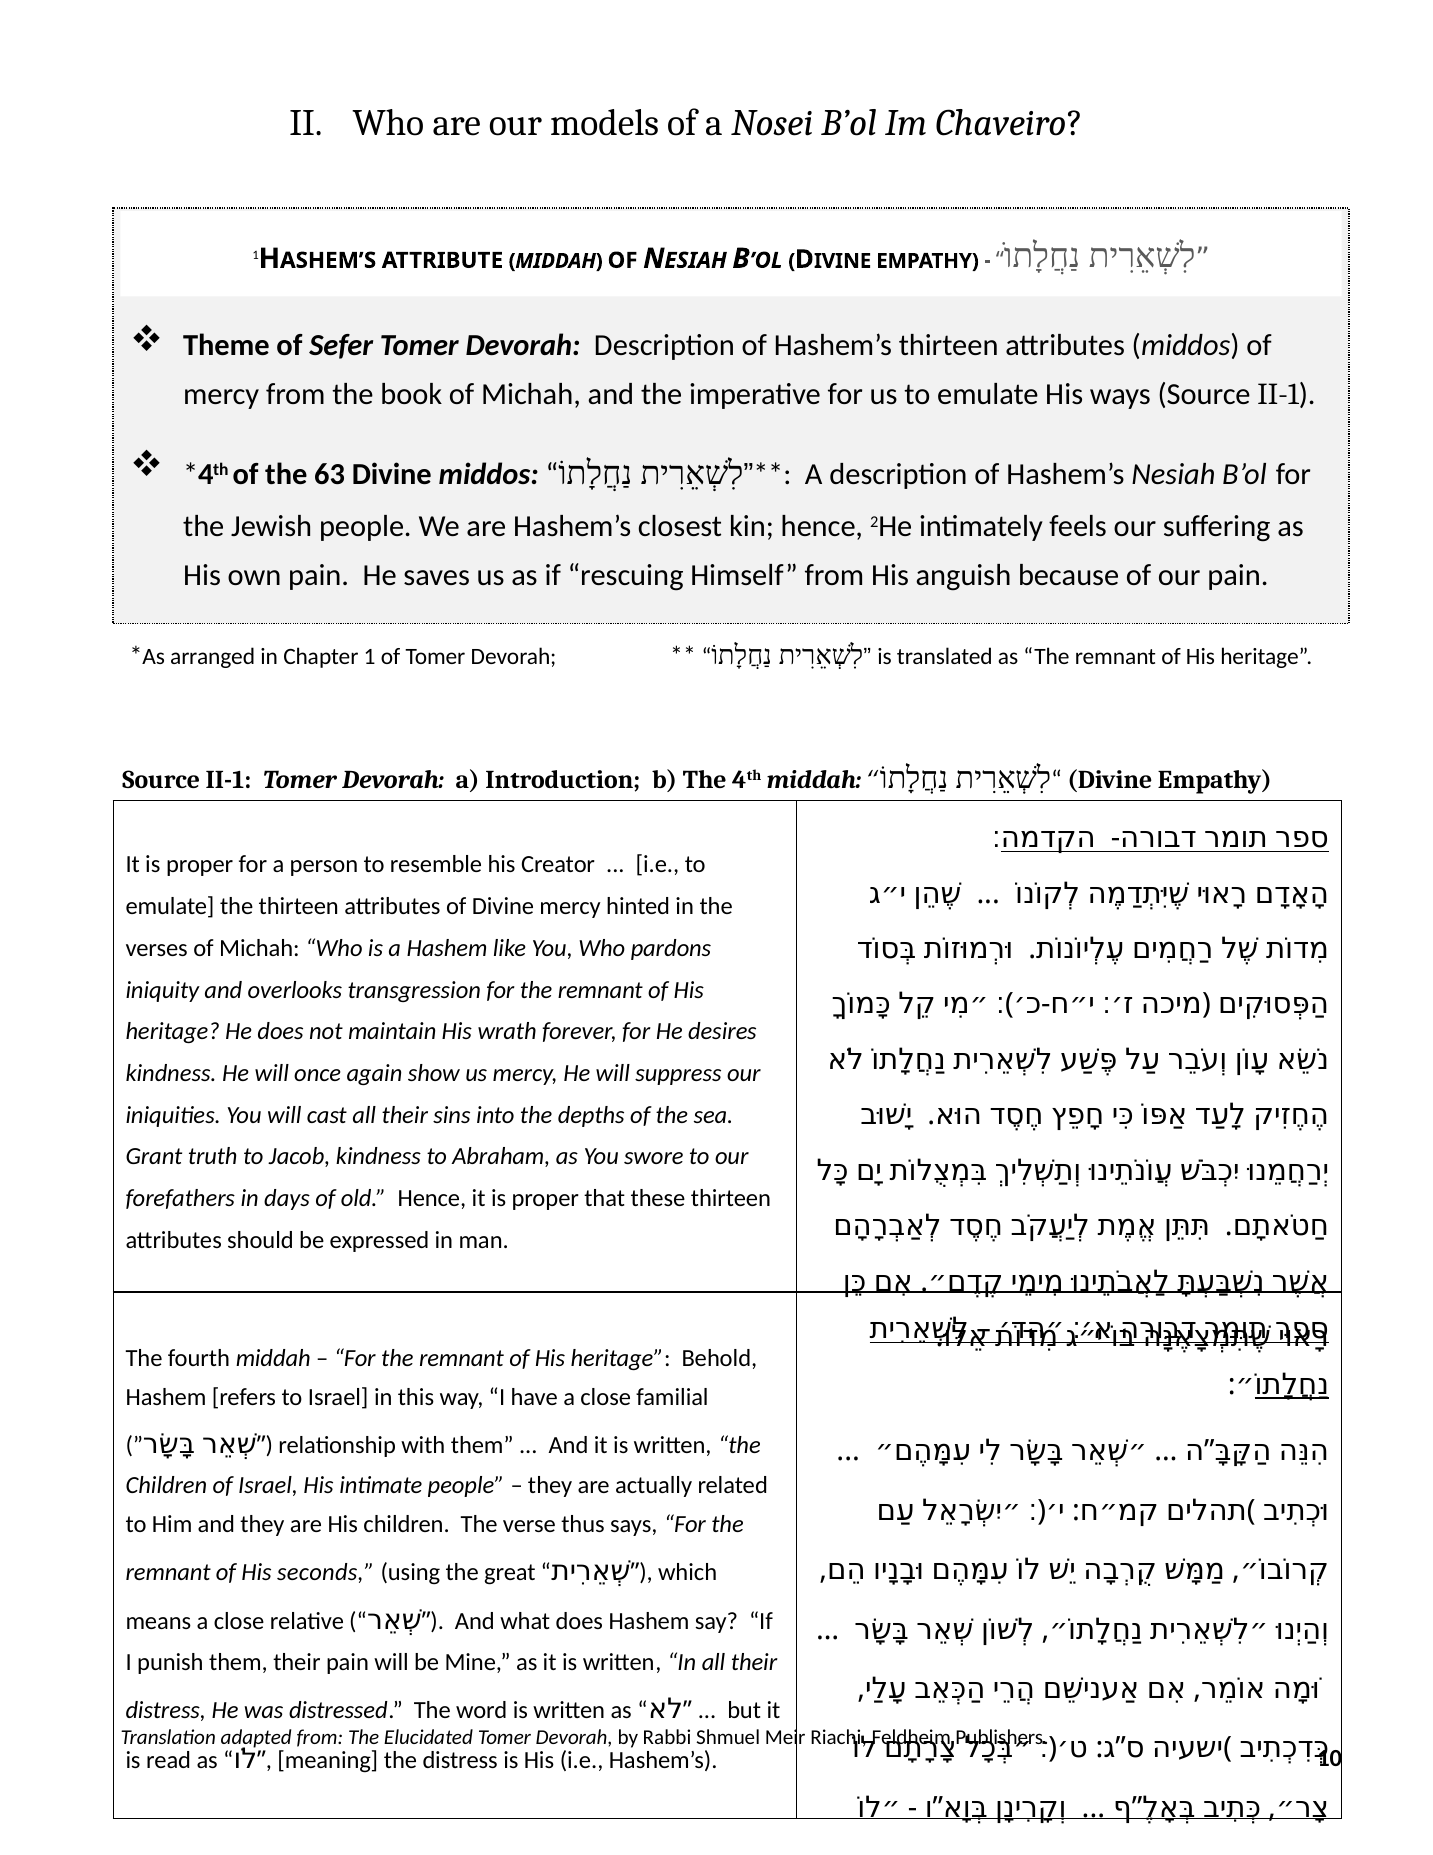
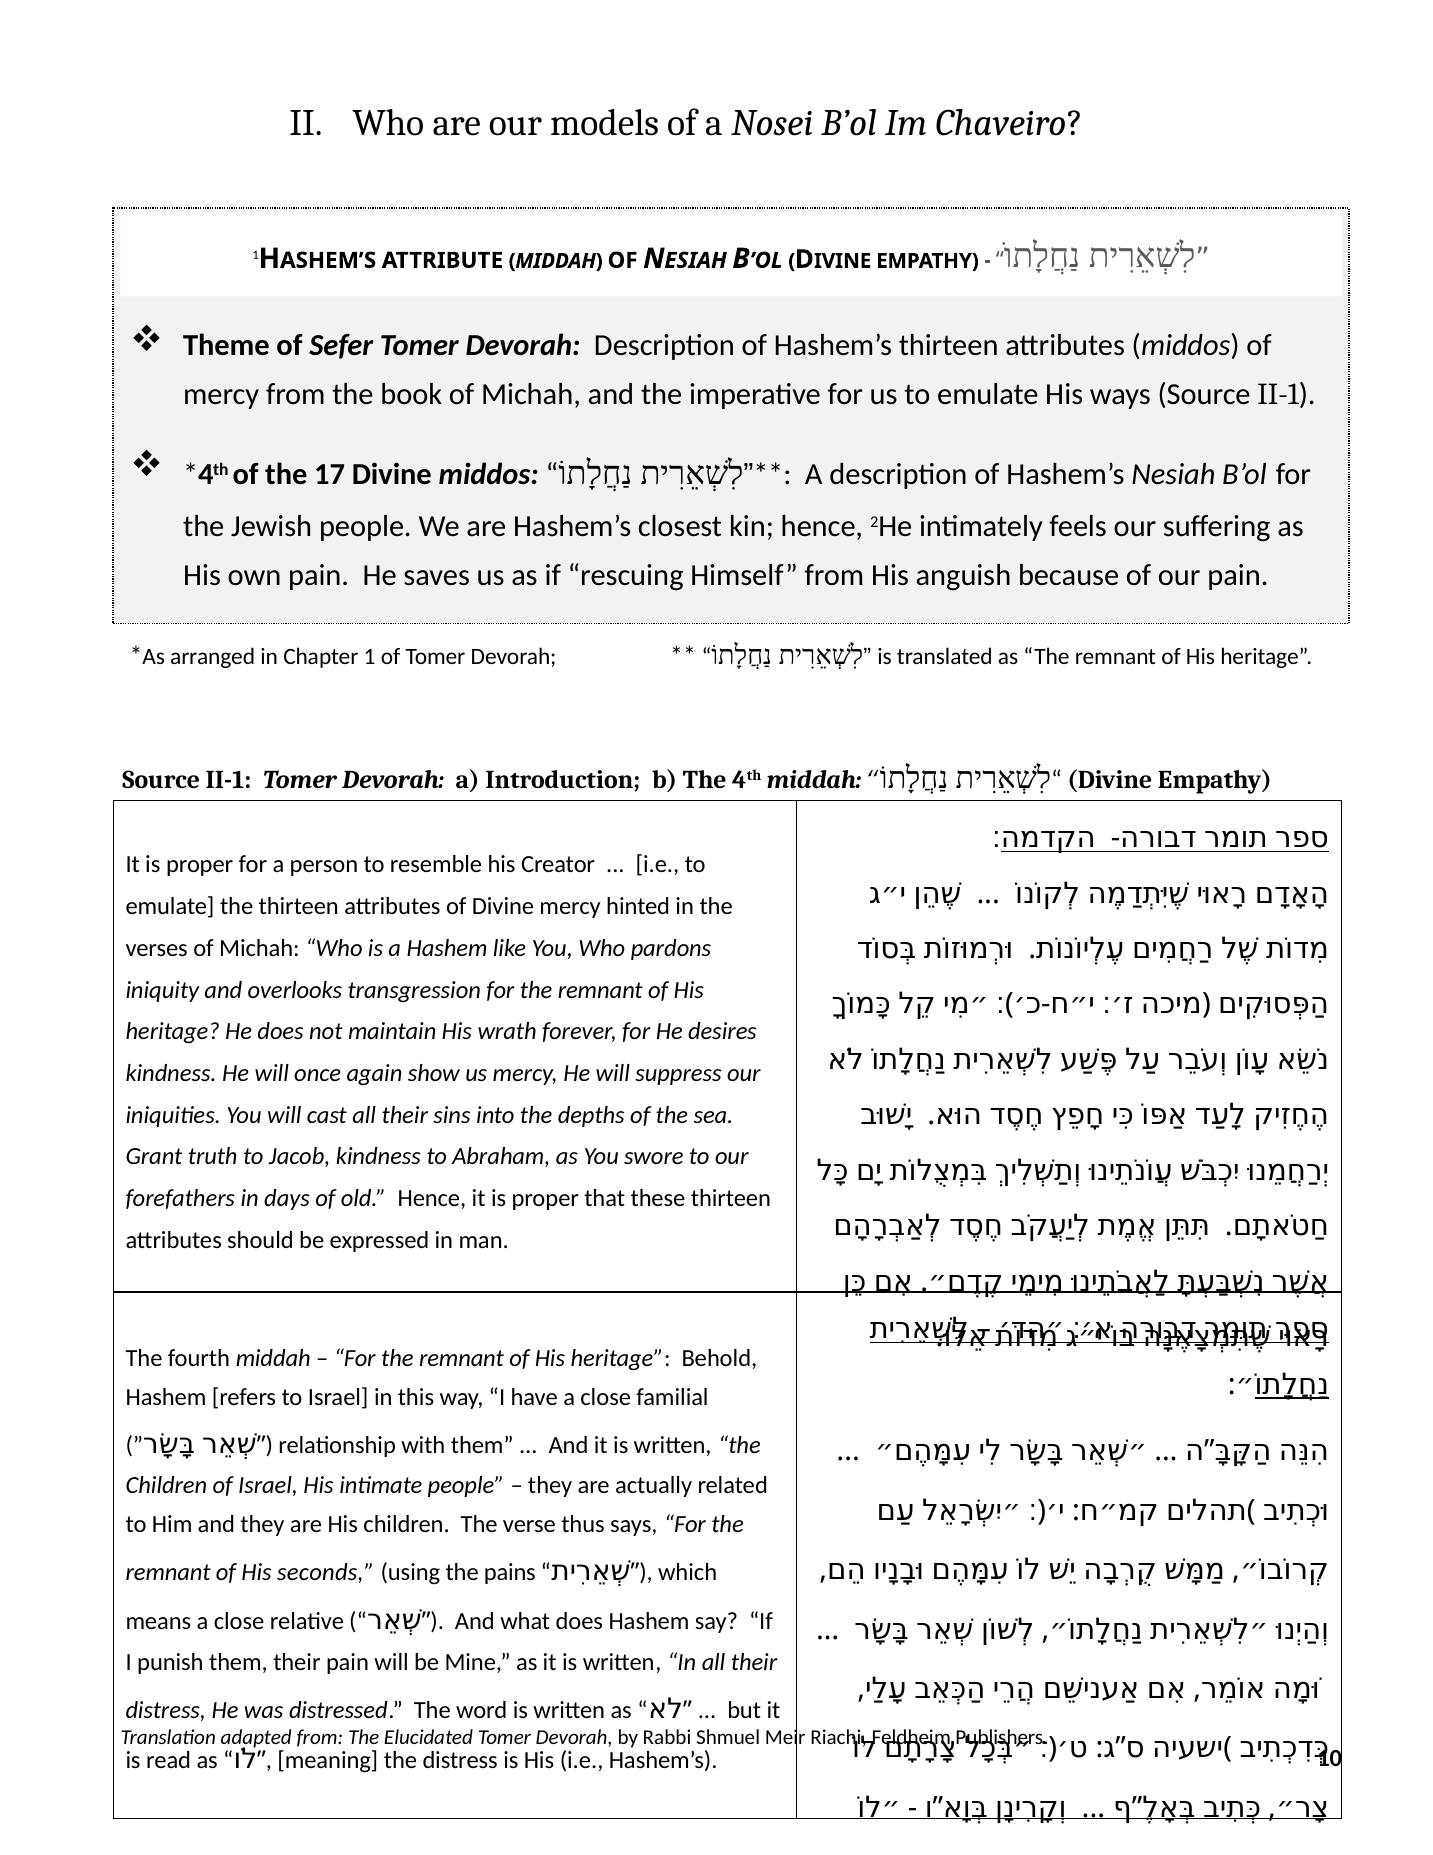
63: 63 -> 17
great: great -> pains
